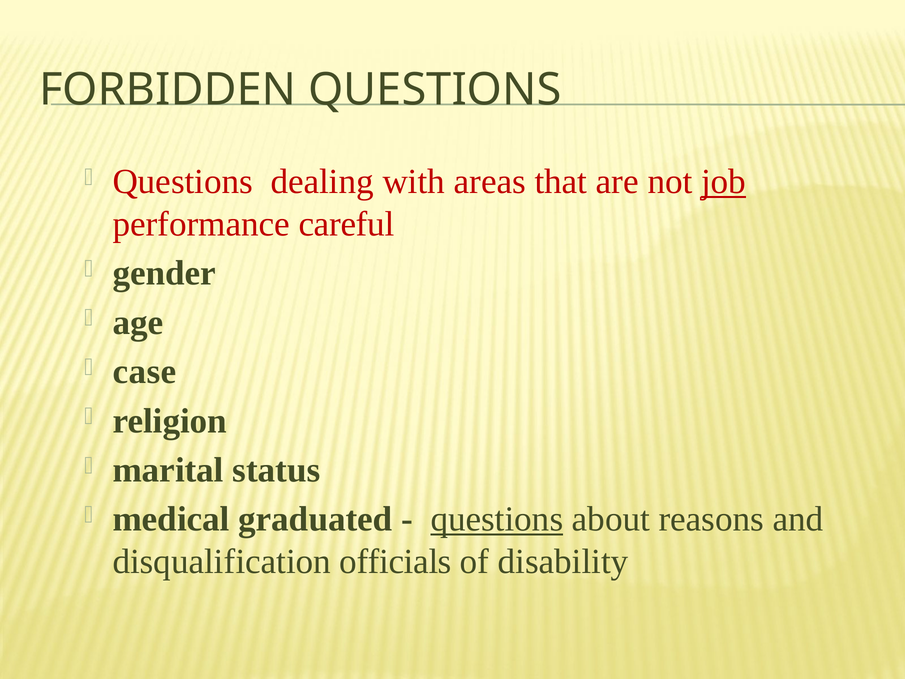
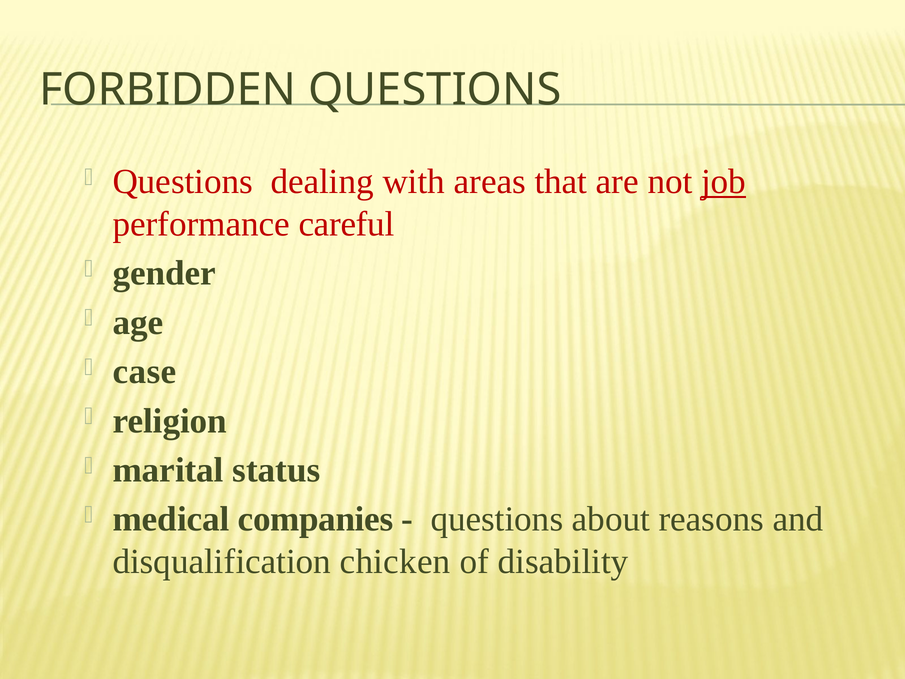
graduated: graduated -> companies
questions at (497, 519) underline: present -> none
officials: officials -> chicken
